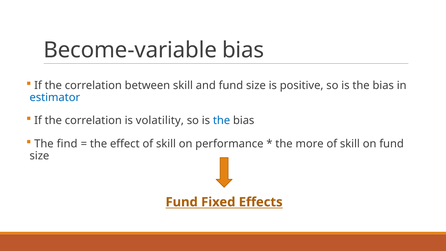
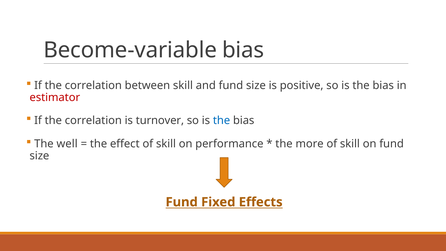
estimator colour: blue -> red
volatility: volatility -> turnover
find: find -> well
